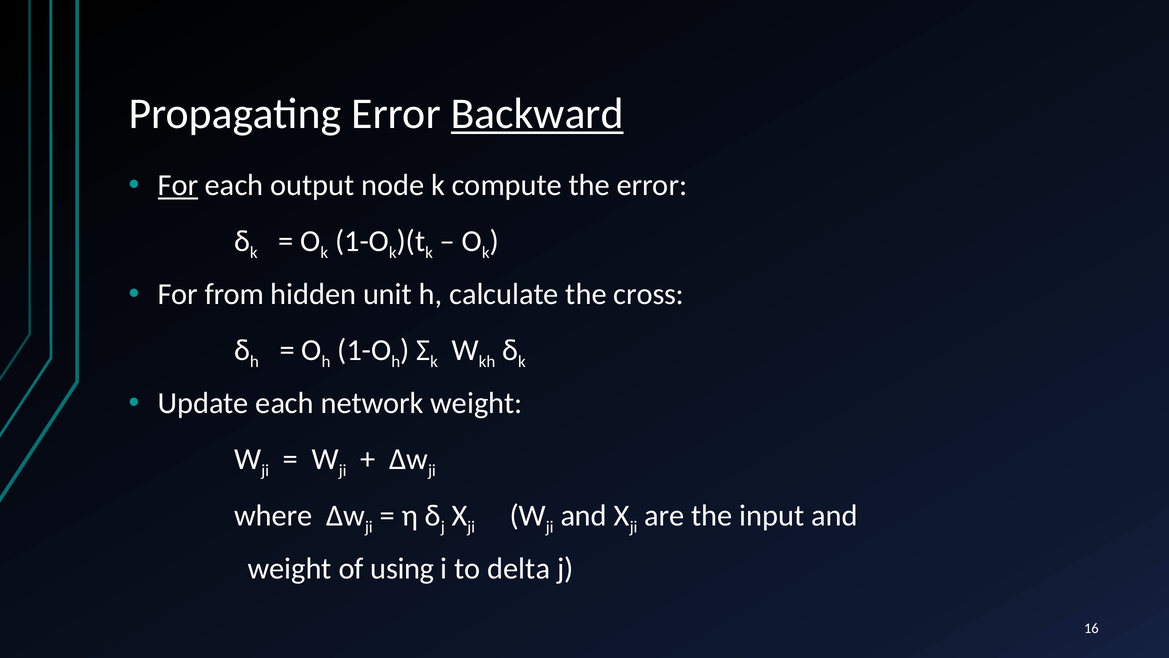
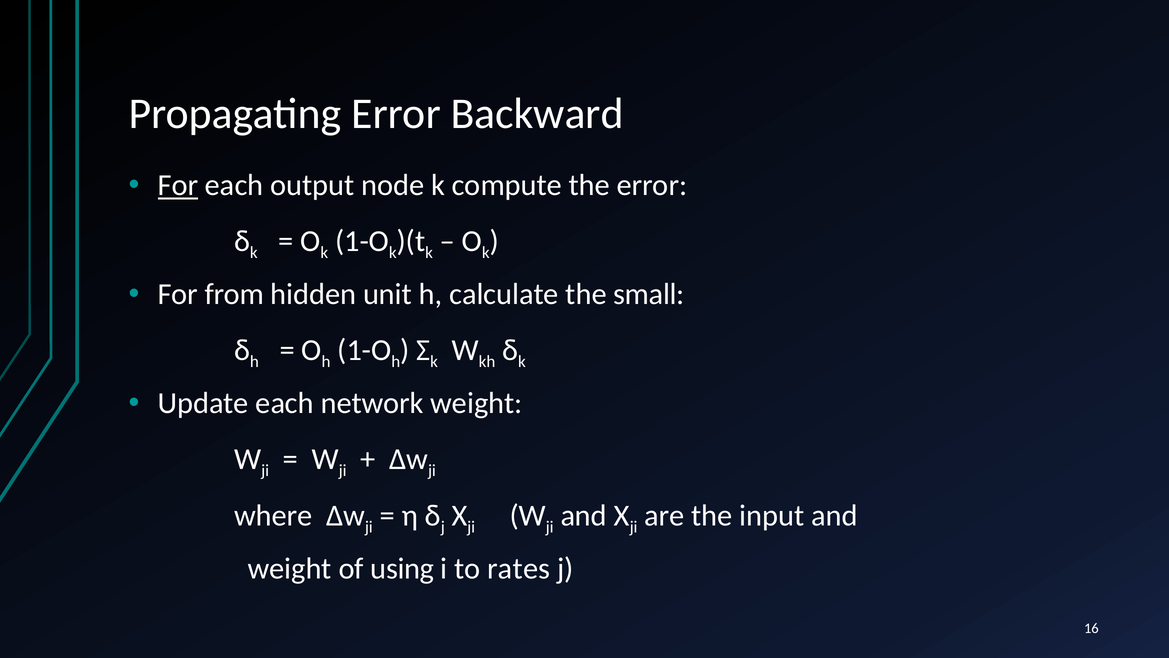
Backward underline: present -> none
cross: cross -> small
delta: delta -> rates
